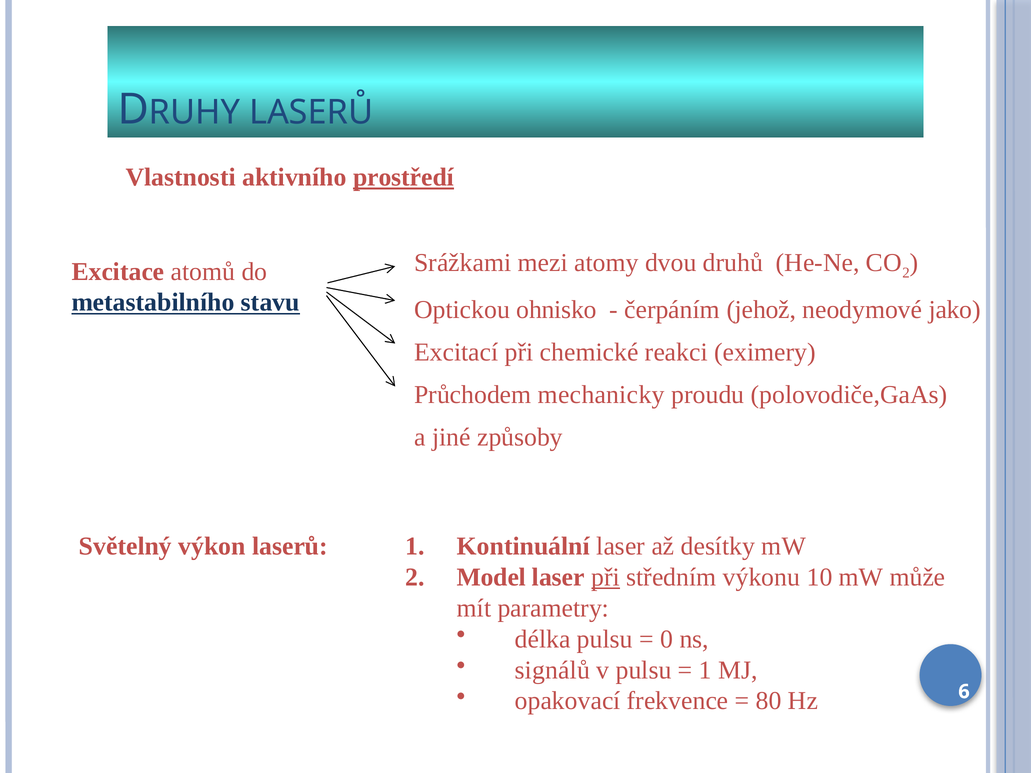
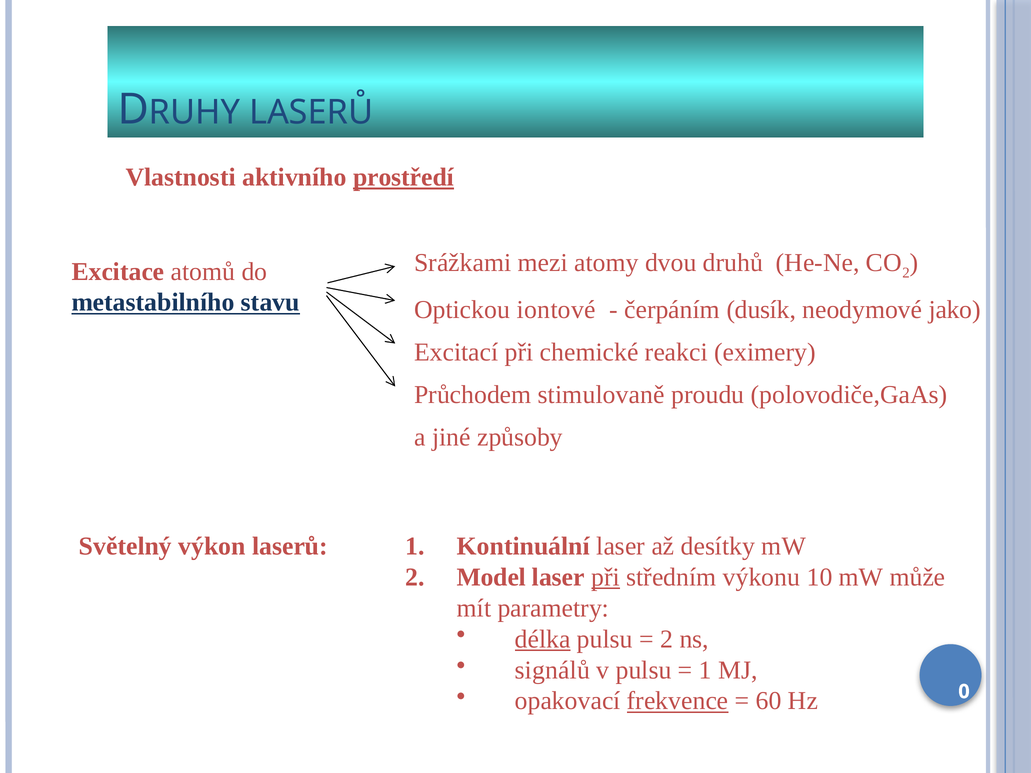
ohnisko: ohnisko -> iontové
jehož: jehož -> dusík
mechanicky: mechanicky -> stimulovaně
délka underline: none -> present
0 at (667, 639): 0 -> 2
frekvence underline: none -> present
80: 80 -> 60
6: 6 -> 0
